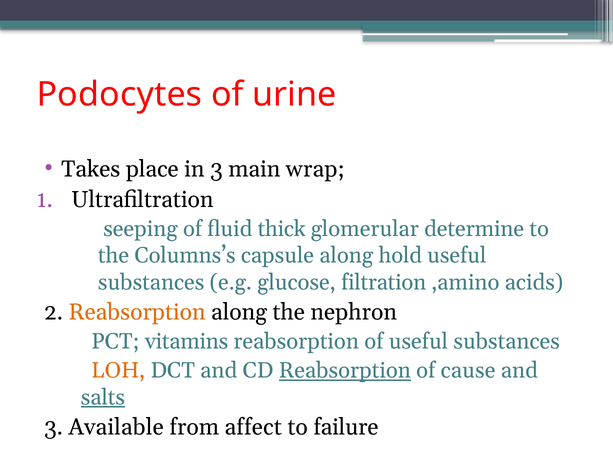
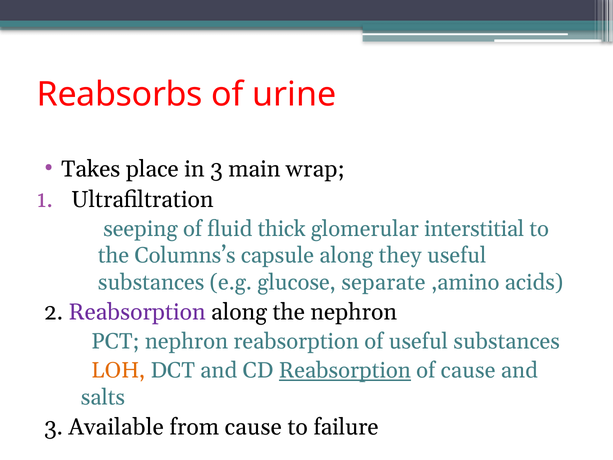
Podocytes: Podocytes -> Reabsorbs
determine: determine -> interstitial
hold: hold -> they
filtration: filtration -> separate
Reabsorption at (137, 312) colour: orange -> purple
PCT vitamins: vitamins -> nephron
salts underline: present -> none
from affect: affect -> cause
